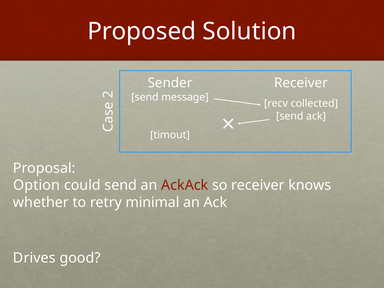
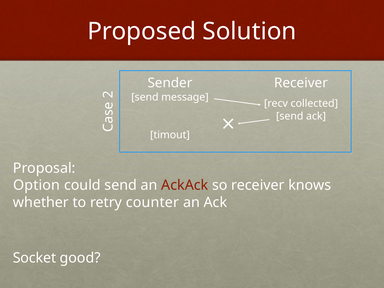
minimal: minimal -> counter
Drives: Drives -> Socket
